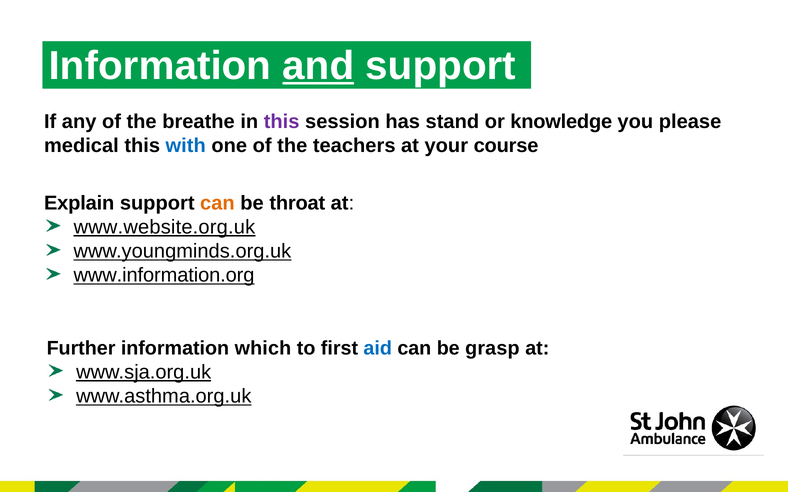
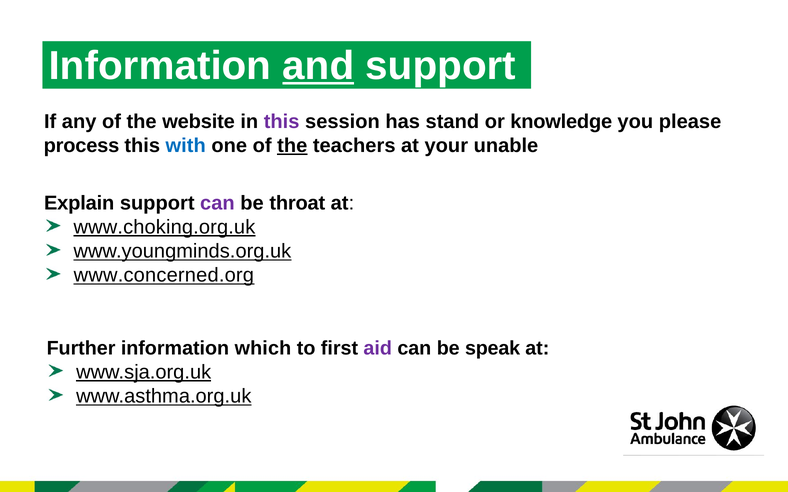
breathe: breathe -> website
medical: medical -> process
the at (292, 146) underline: none -> present
course: course -> unable
can at (217, 203) colour: orange -> purple
www.website.org.uk: www.website.org.uk -> www.choking.org.uk
www.information.org: www.information.org -> www.concerned.org
aid colour: blue -> purple
grasp: grasp -> speak
